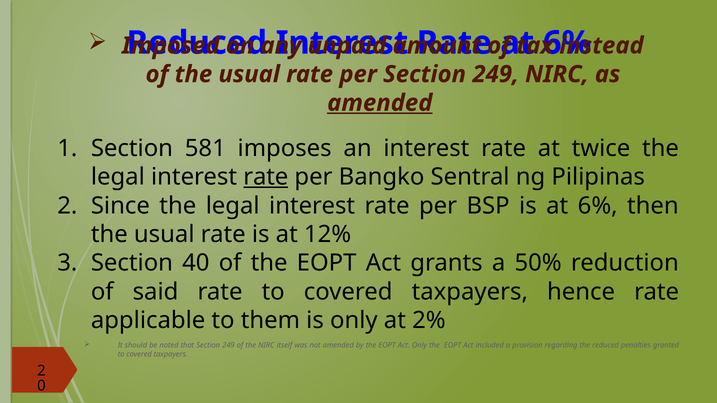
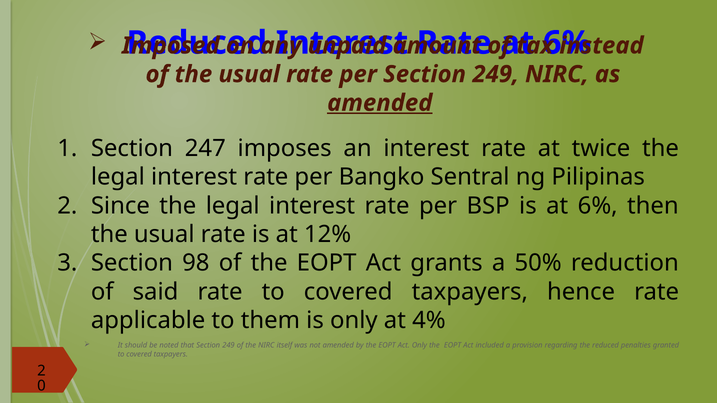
581: 581 -> 247
rate at (266, 177) underline: present -> none
40: 40 -> 98
2%: 2% -> 4%
